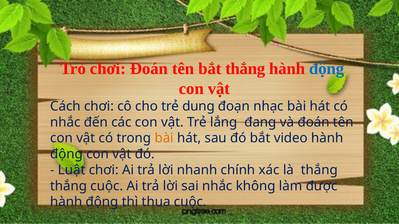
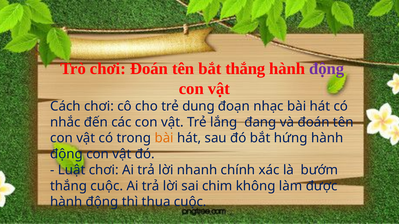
động at (327, 69) colour: blue -> purple
video: video -> hứng
là thắng: thắng -> bướm
sai nhắc: nhắc -> chim
